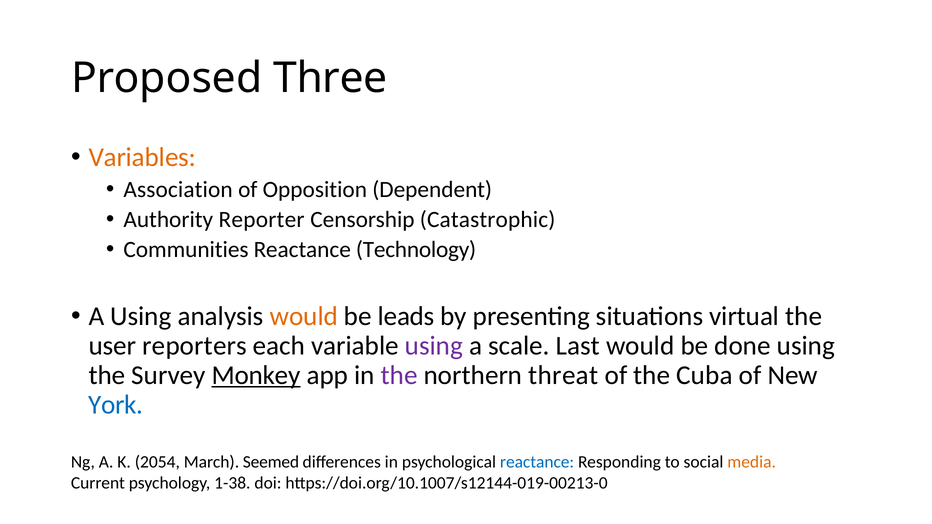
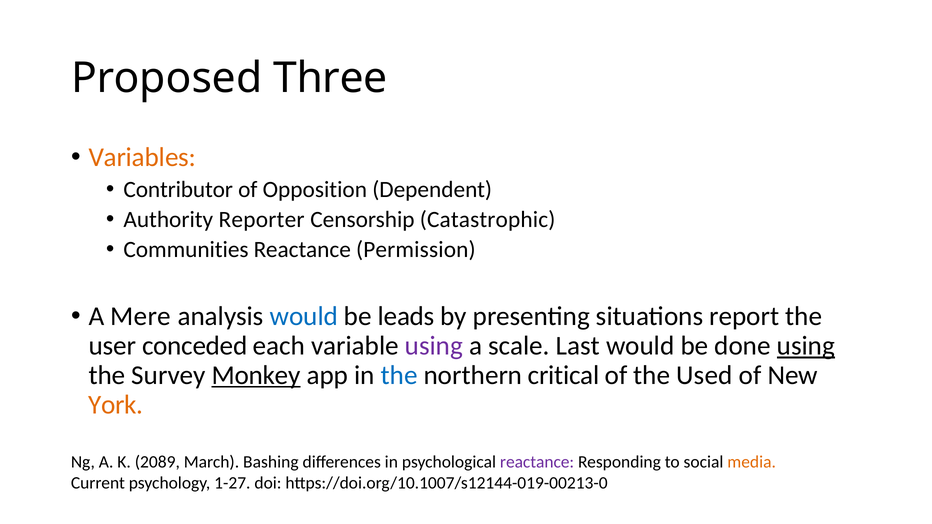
Association: Association -> Contributor
Technology: Technology -> Permission
A Using: Using -> Mere
would at (304, 317) colour: orange -> blue
virtual: virtual -> report
reporters: reporters -> conceded
using at (806, 346) underline: none -> present
the at (399, 375) colour: purple -> blue
threat: threat -> critical
Cuba: Cuba -> Used
York colour: blue -> orange
2054: 2054 -> 2089
Seemed: Seemed -> Bashing
reactance at (537, 462) colour: blue -> purple
1-38: 1-38 -> 1-27
